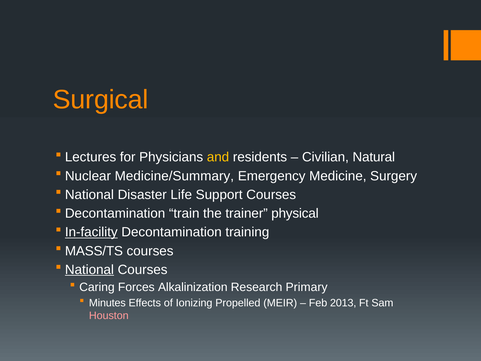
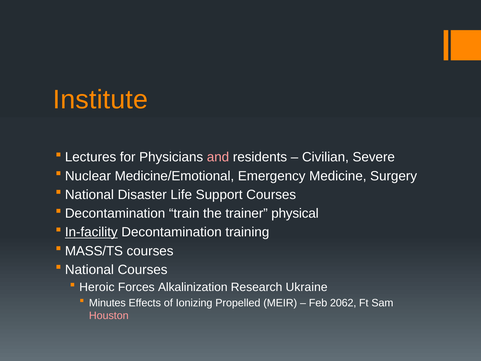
Surgical: Surgical -> Institute
and colour: yellow -> pink
Natural: Natural -> Severe
Medicine/Summary: Medicine/Summary -> Medicine/Emotional
National at (89, 269) underline: present -> none
Caring: Caring -> Heroic
Primary: Primary -> Ukraine
2013: 2013 -> 2062
